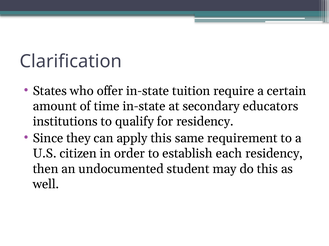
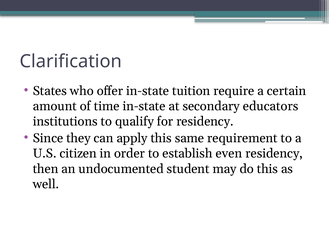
each: each -> even
